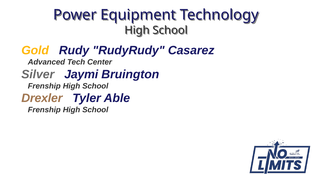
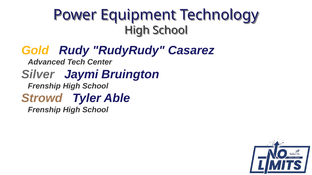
Drexler: Drexler -> Strowd
